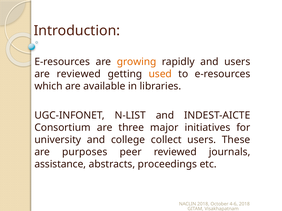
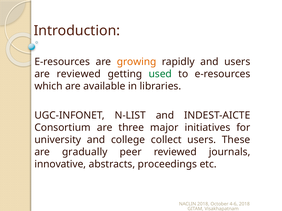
used colour: orange -> green
purposes: purposes -> gradually
assistance: assistance -> innovative
